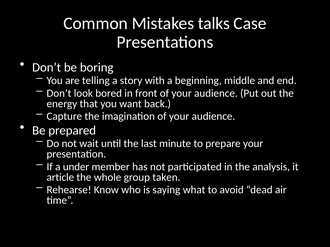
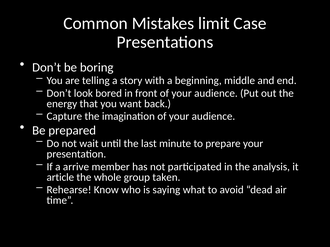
talks: talks -> limit
under: under -> arrive
